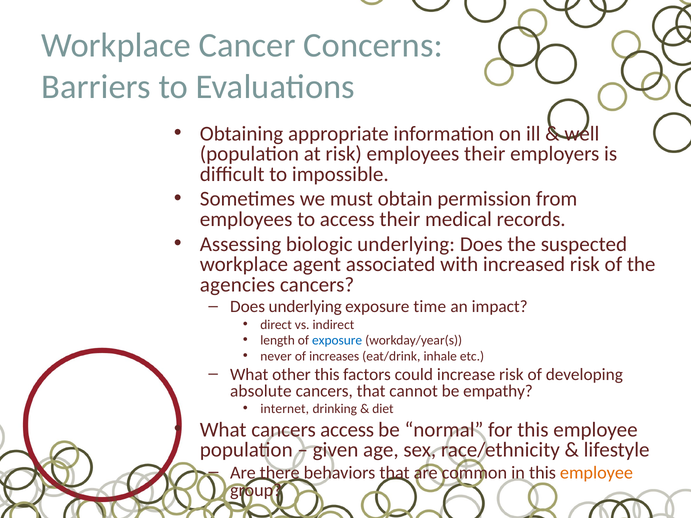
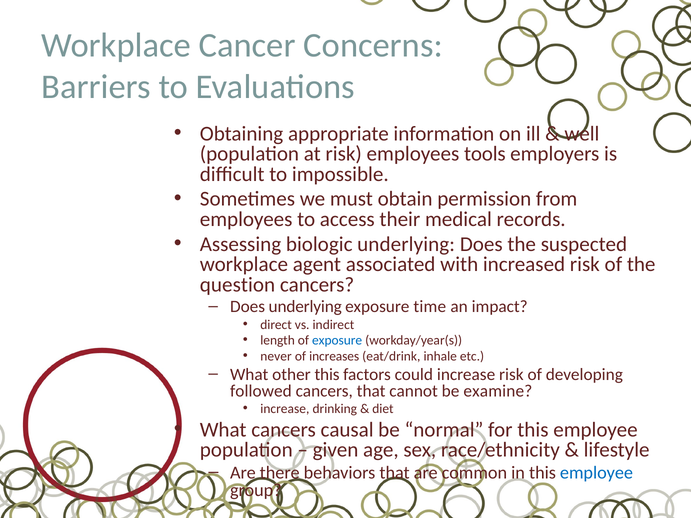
employees their: their -> tools
agencies: agencies -> question
absolute: absolute -> followed
empathy: empathy -> examine
internet at (285, 409): internet -> increase
cancers access: access -> causal
employee at (596, 473) colour: orange -> blue
